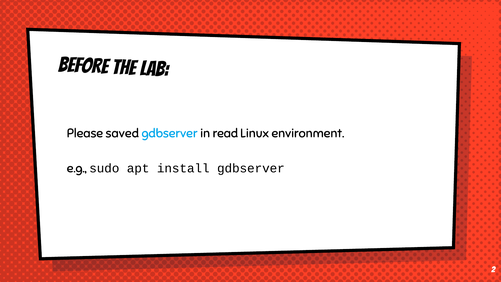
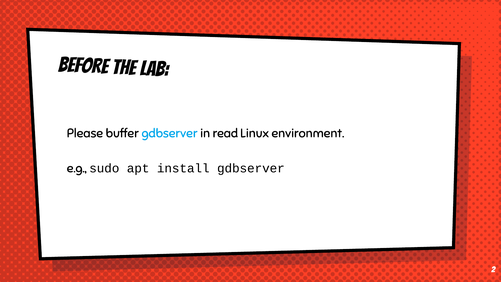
saved: saved -> buffer
